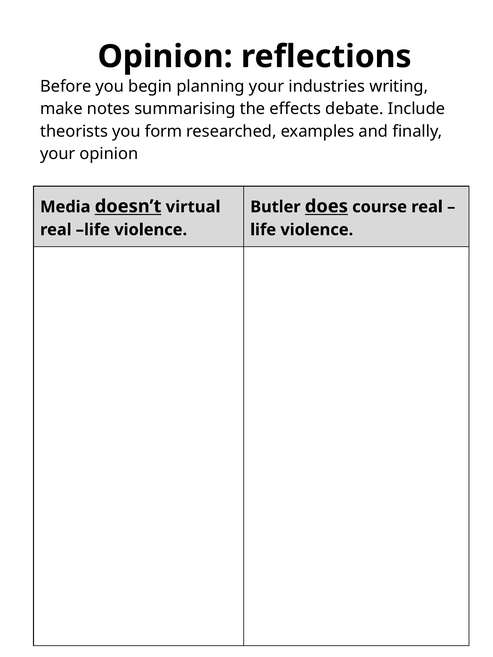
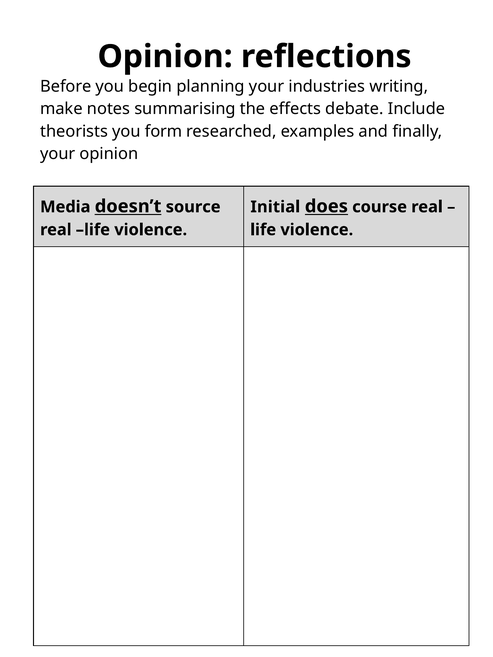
virtual: virtual -> source
Butler: Butler -> Initial
